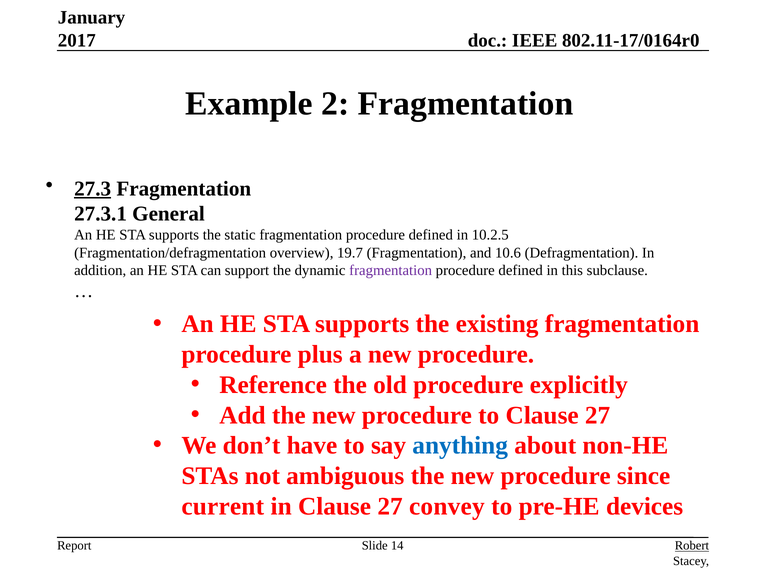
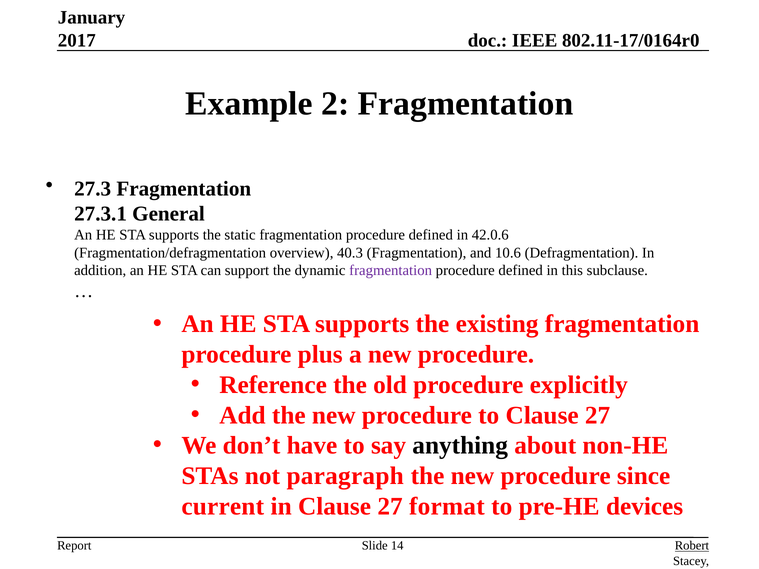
27.3 underline: present -> none
10.2.5: 10.2.5 -> 42.0.6
19.7: 19.7 -> 40.3
anything colour: blue -> black
ambiguous: ambiguous -> paragraph
convey: convey -> format
